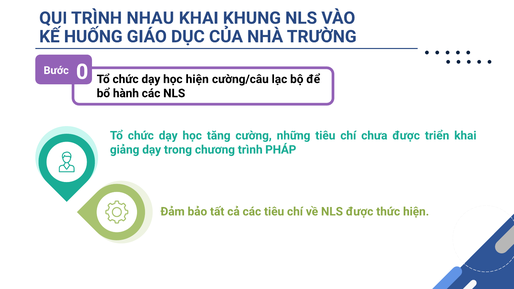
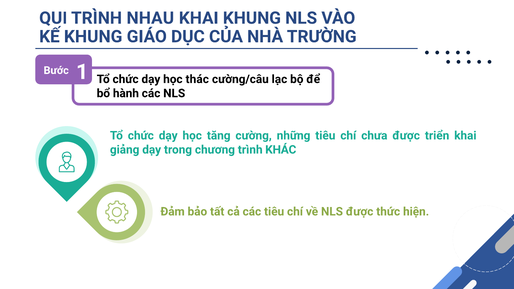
KẾ HUỐNG: HUỐNG -> KHUNG
0: 0 -> 1
học hiện: hiện -> thác
PHÁP: PHÁP -> KHÁC
